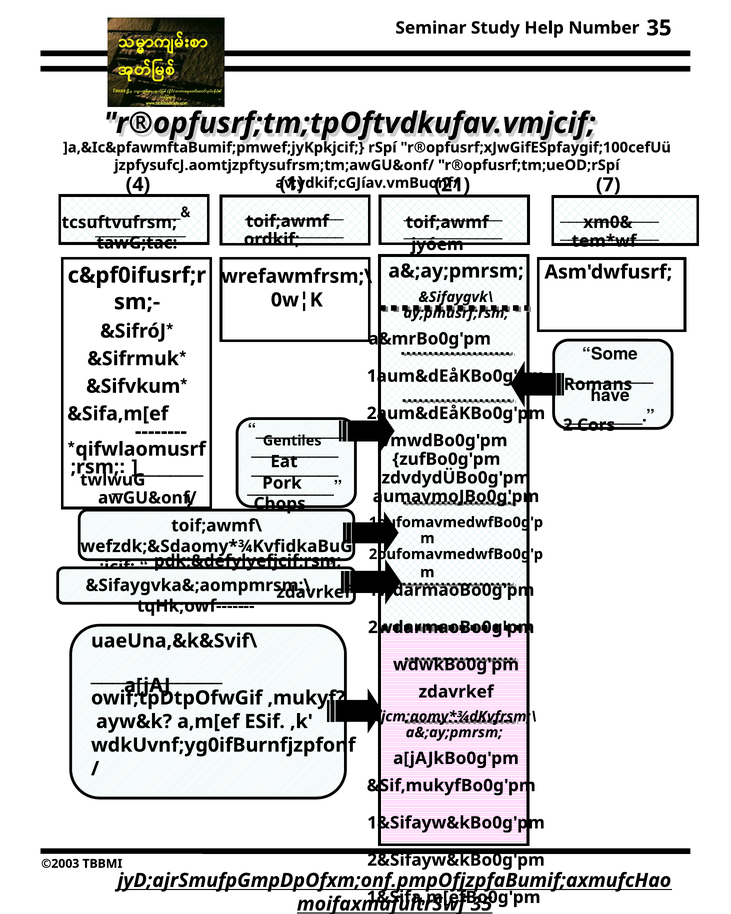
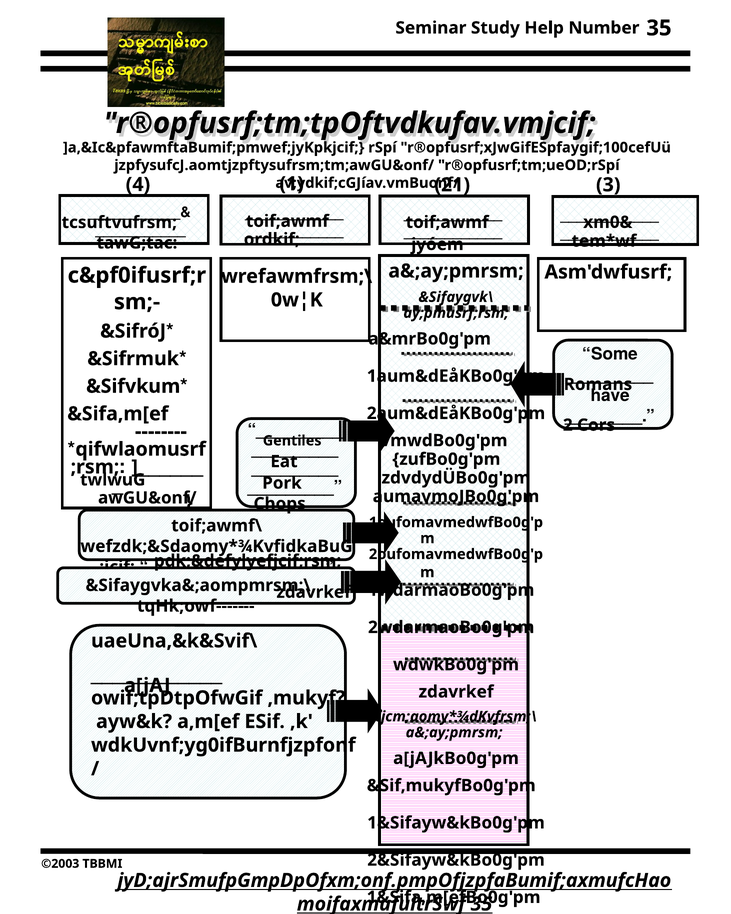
7: 7 -> 3
